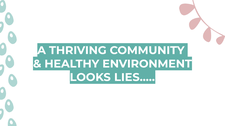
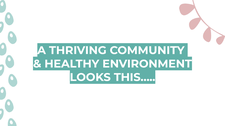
LIES…: LIES… -> THIS…
